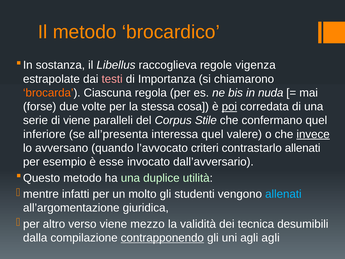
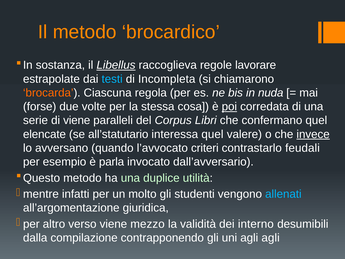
Libellus underline: none -> present
vigenza: vigenza -> lavorare
testi colour: pink -> light blue
Importanza: Importanza -> Incompleta
Stile: Stile -> Libri
inferiore: inferiore -> elencate
all’presenta: all’presenta -> all’statutario
contrastarlo allenati: allenati -> feudali
esse: esse -> parla
tecnica: tecnica -> interno
contrapponendo underline: present -> none
